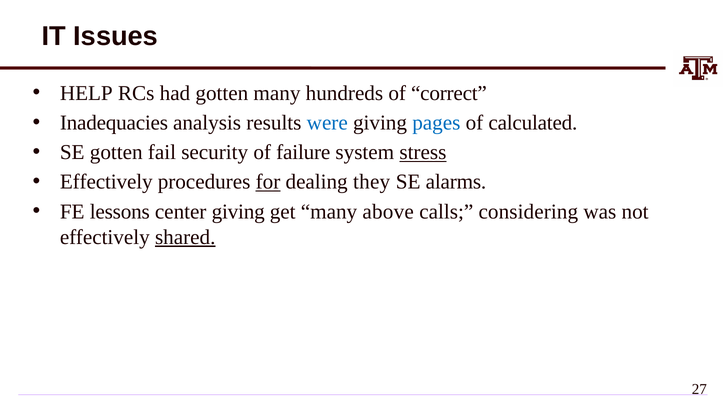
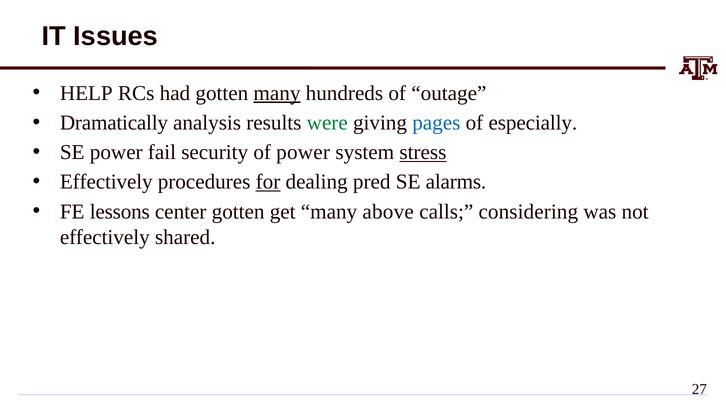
many at (277, 93) underline: none -> present
correct: correct -> outage
Inadequacies: Inadequacies -> Dramatically
were colour: blue -> green
calculated: calculated -> especially
SE gotten: gotten -> power
of failure: failure -> power
they: they -> pred
center giving: giving -> gotten
shared underline: present -> none
